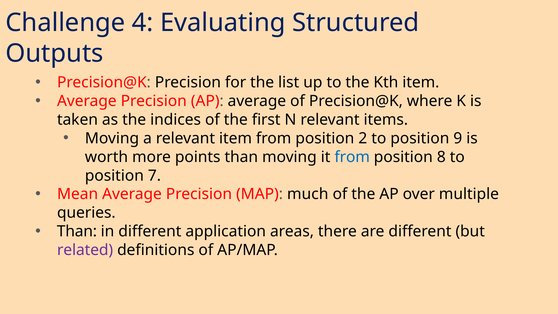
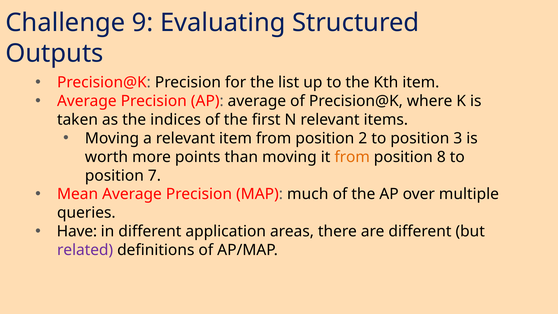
4: 4 -> 9
9: 9 -> 3
from at (352, 157) colour: blue -> orange
Than at (77, 231): Than -> Have
